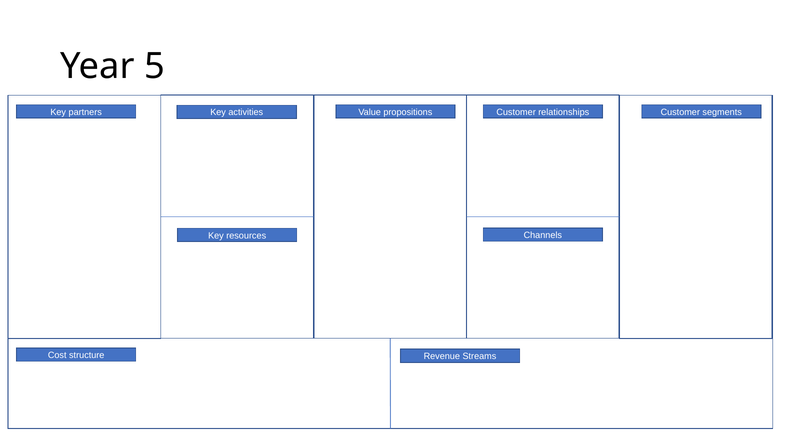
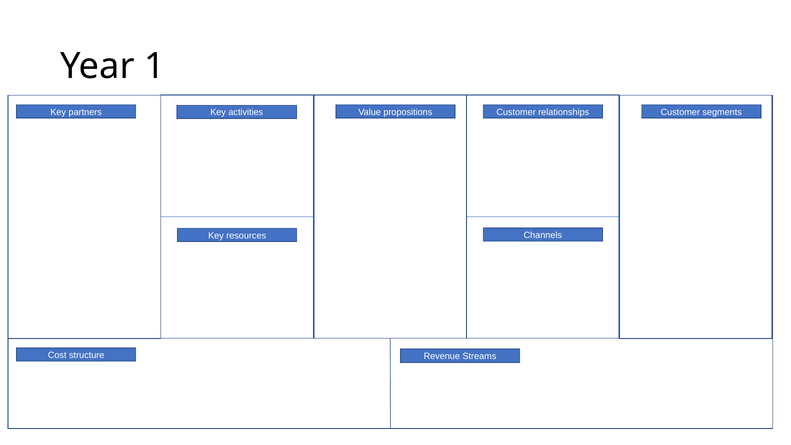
5: 5 -> 1
